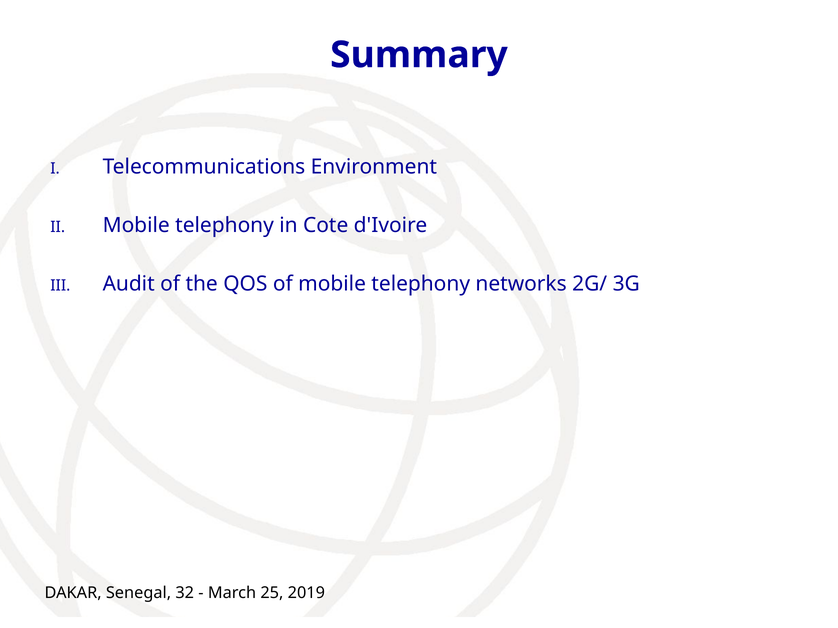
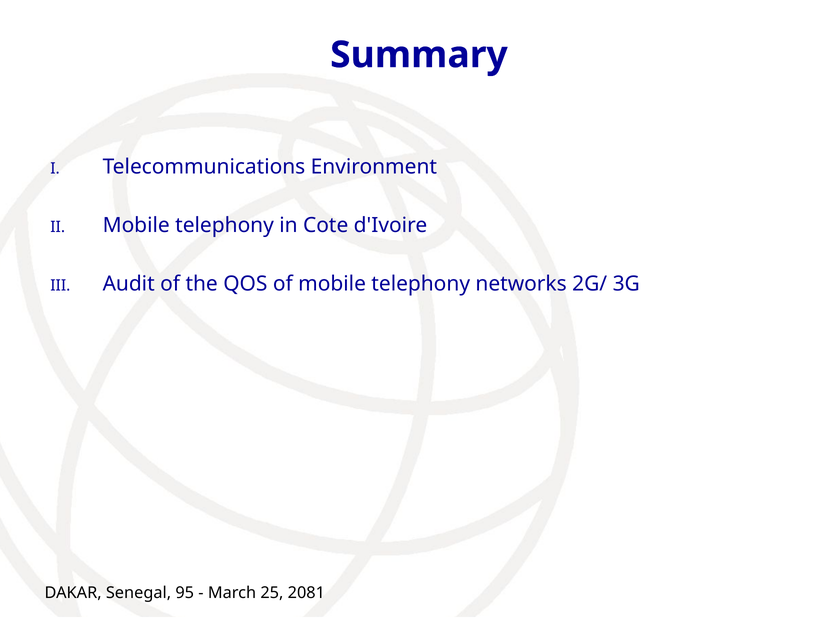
32: 32 -> 95
2019: 2019 -> 2081
